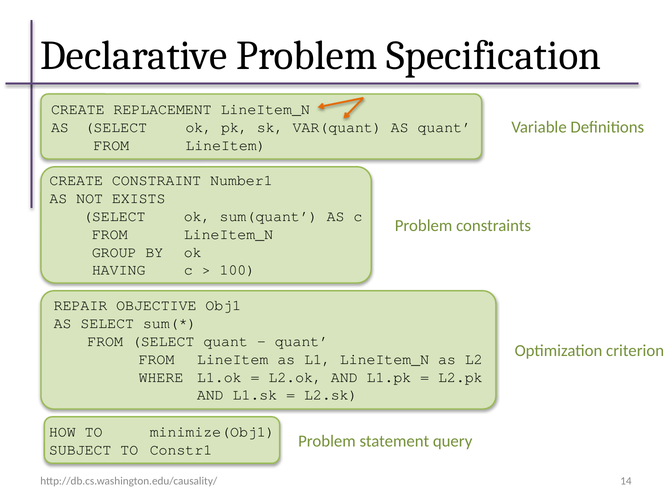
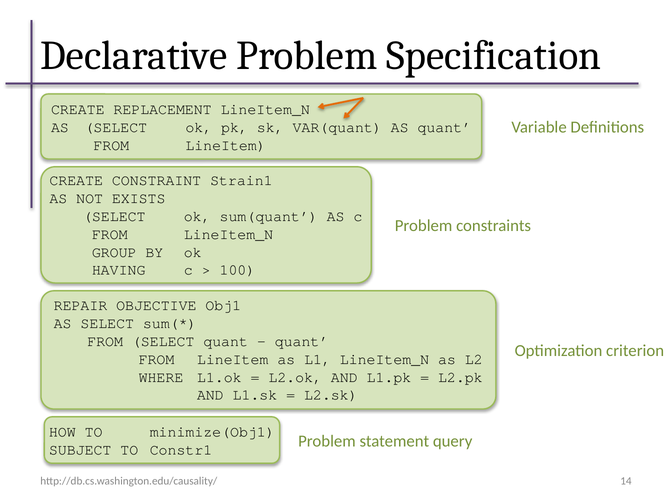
Number1: Number1 -> Strain1
